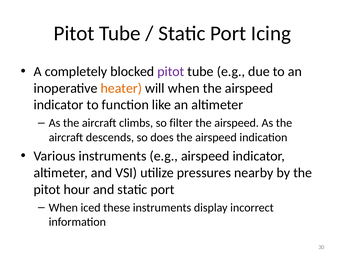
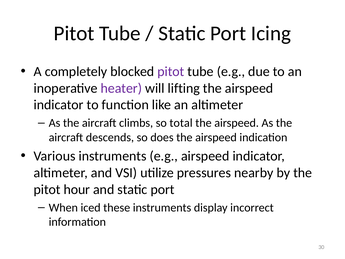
heater colour: orange -> purple
will when: when -> lifting
filter: filter -> total
